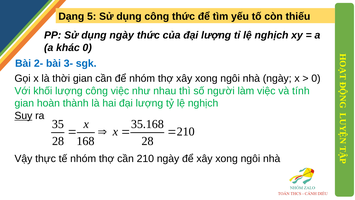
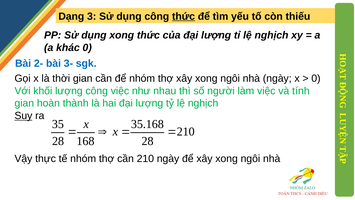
5: 5 -> 3
thức at (183, 16) underline: none -> present
dụng ngày: ngày -> xong
